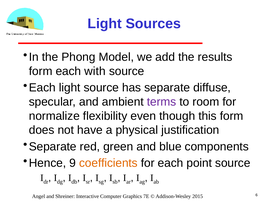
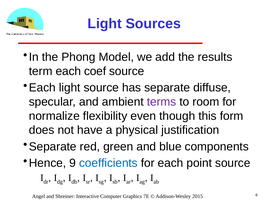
form at (41, 71): form -> term
with: with -> coef
coefficients colour: orange -> blue
